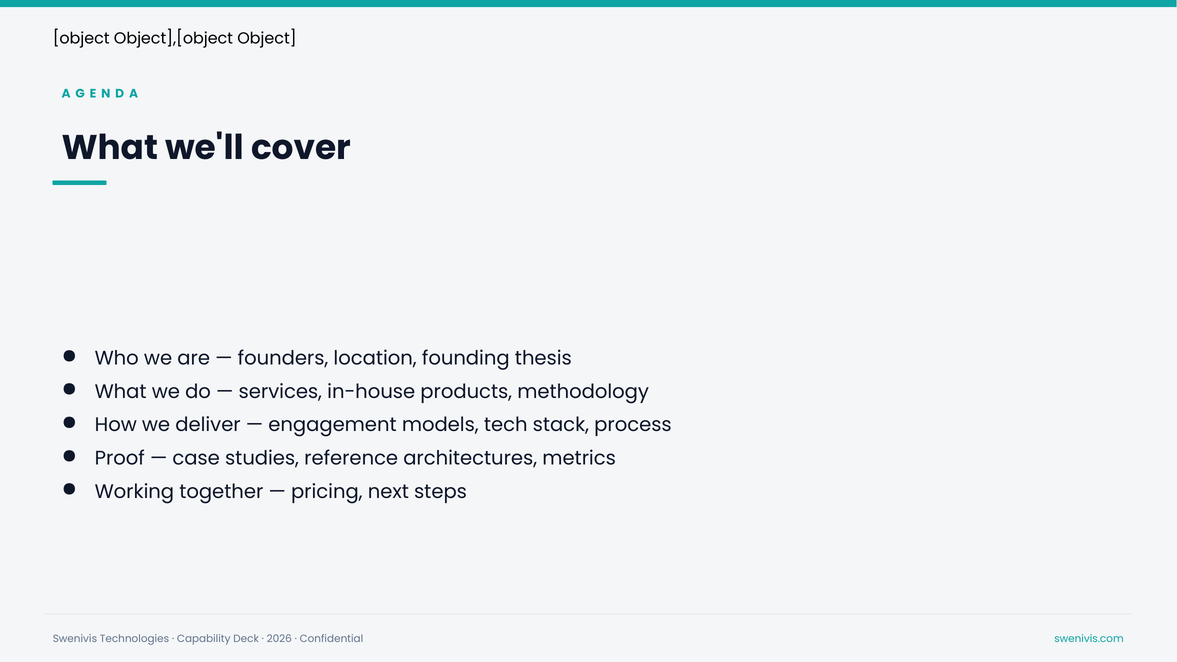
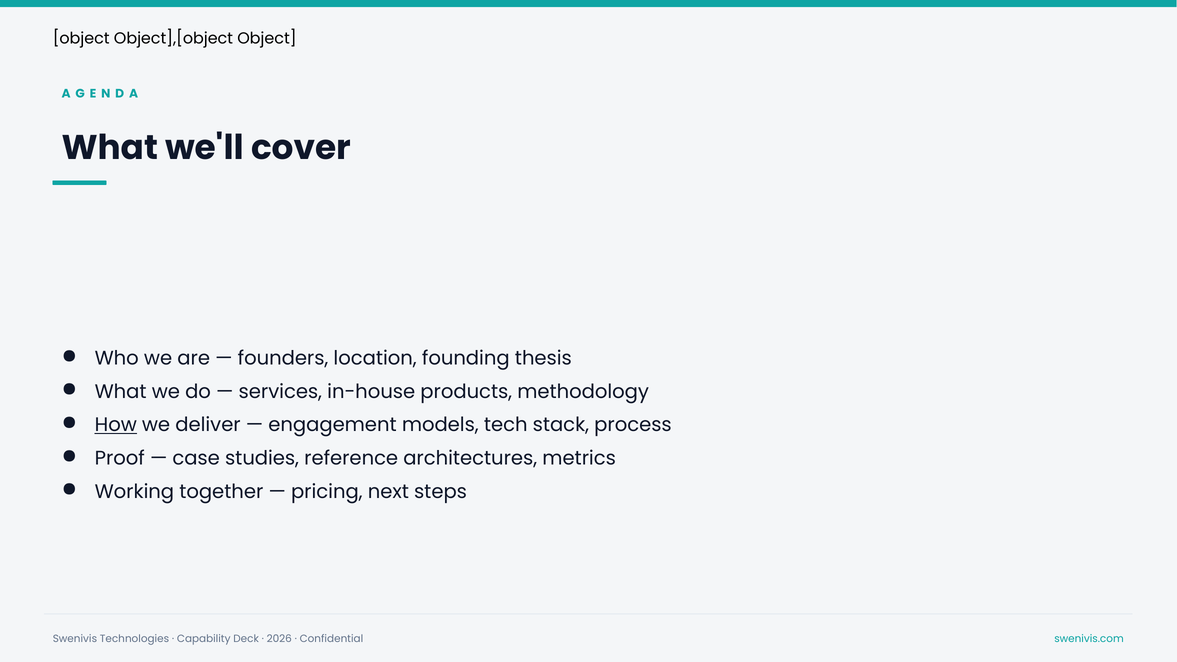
How underline: none -> present
